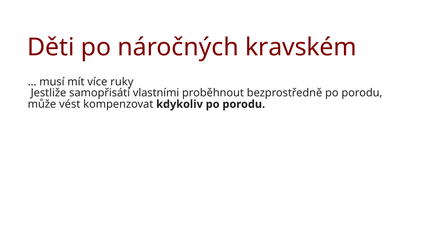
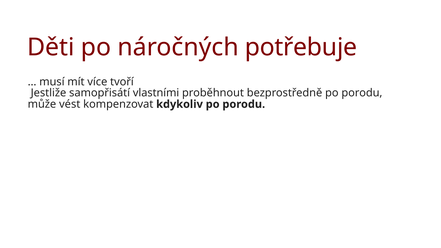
kravském: kravském -> potřebuje
ruky: ruky -> tvoří
